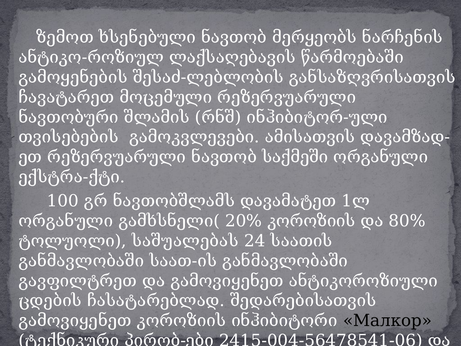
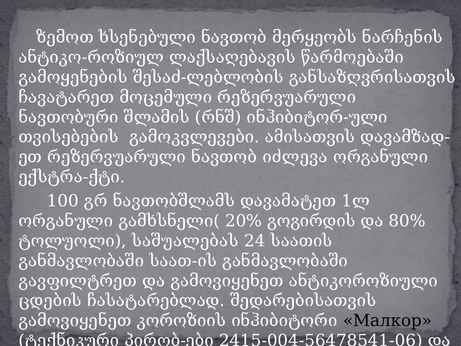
საქმეში: საქმეში -> იძლევა
20% კოროზიის: კოროზიის -> გოგირდის
